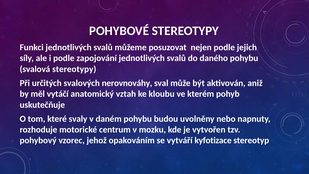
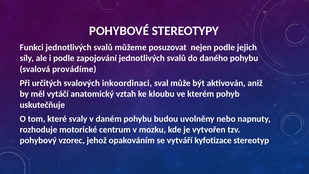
svalová stereotypy: stereotypy -> provádíme
nerovnováhy: nerovnováhy -> inkoordinaci
